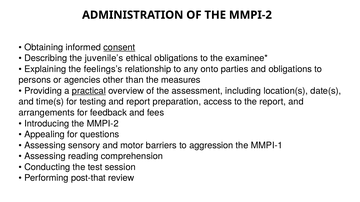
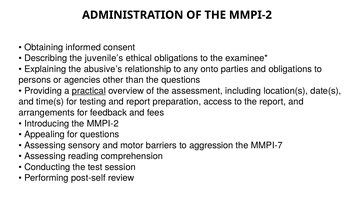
consent underline: present -> none
feelings’s: feelings’s -> abusive’s
the measures: measures -> questions
MMPI-1: MMPI-1 -> MMPI-7
post-that: post-that -> post-self
